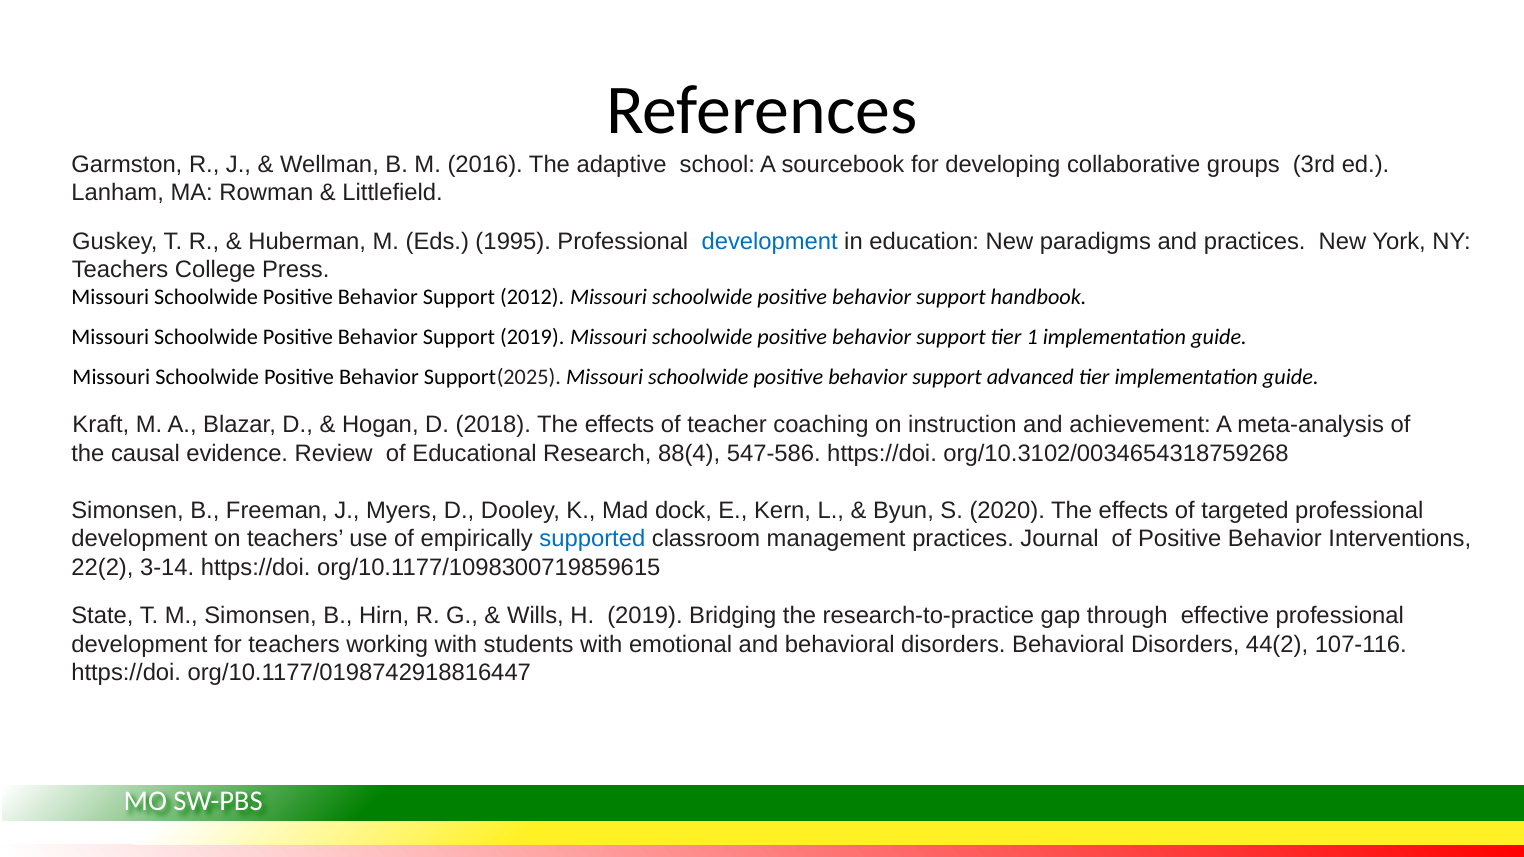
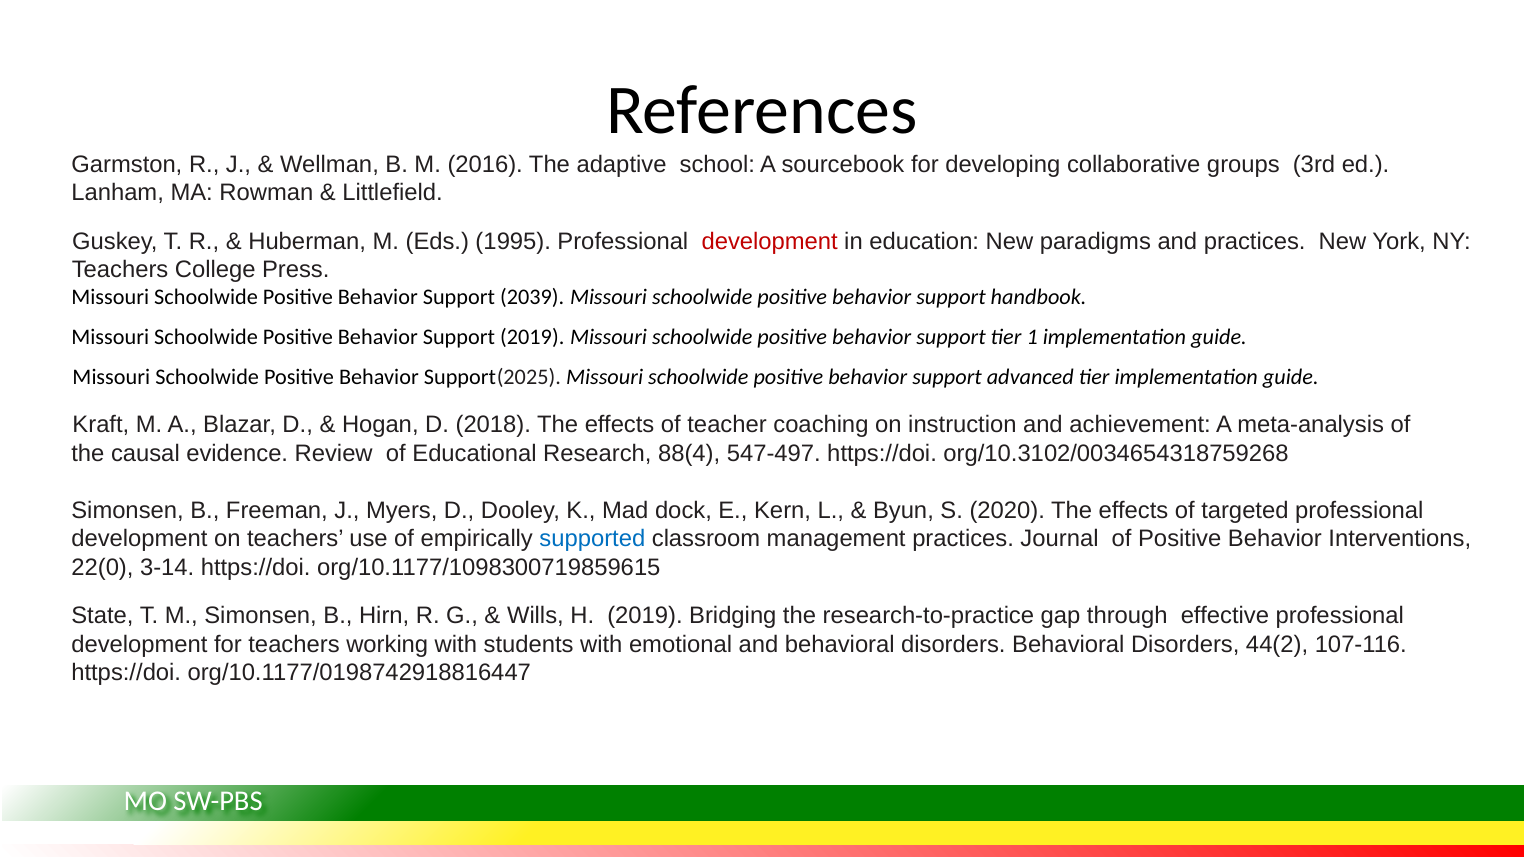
development at (770, 241) colour: blue -> red
2012: 2012 -> 2039
547-586: 547-586 -> 547-497
22(2: 22(2 -> 22(0
